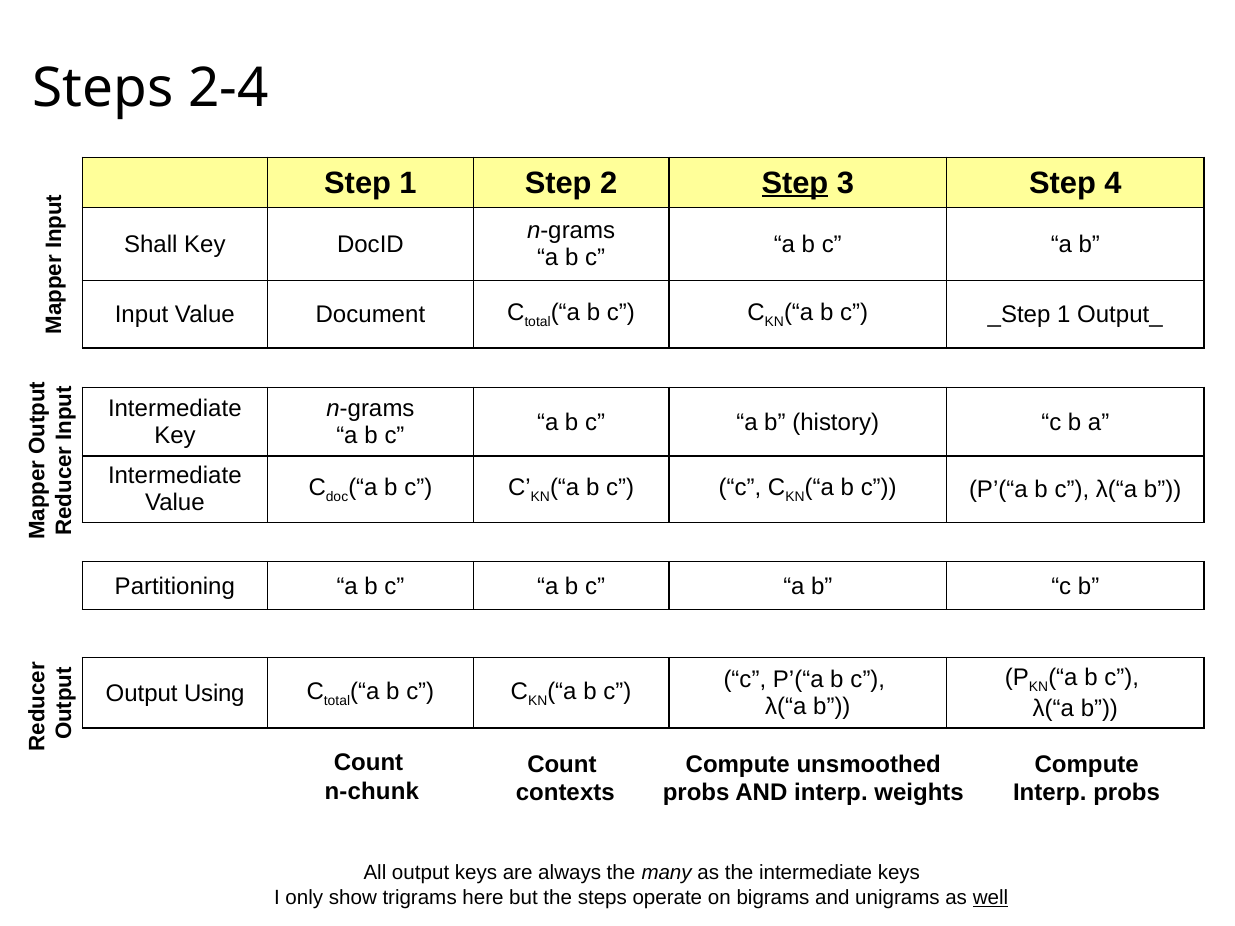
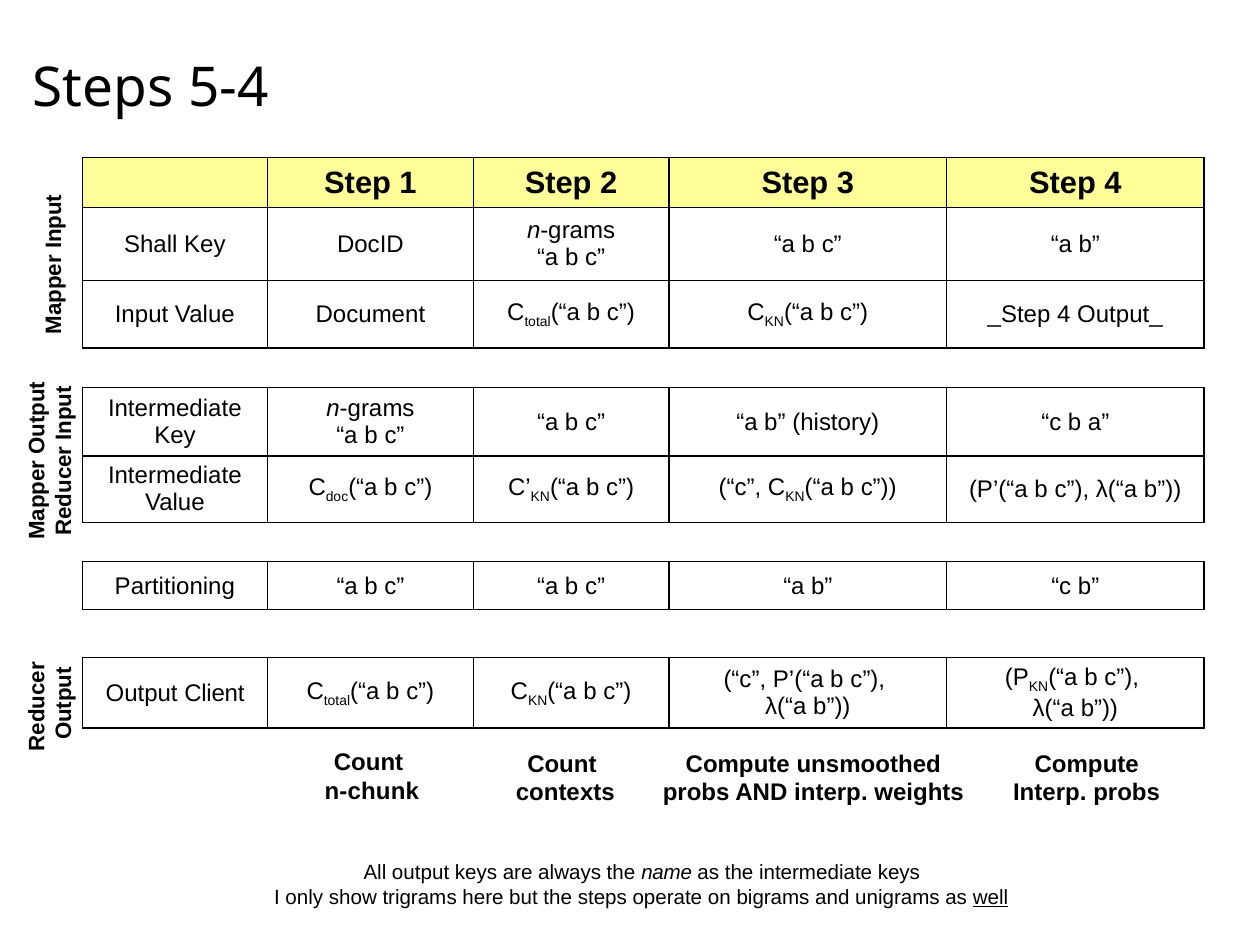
2-4: 2-4 -> 5-4
Step at (795, 183) underline: present -> none
1 at (1064, 315): 1 -> 4
Using: Using -> Client
many: many -> name
